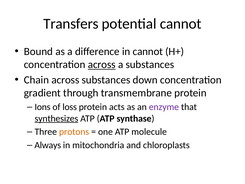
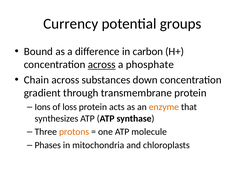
Transfers: Transfers -> Currency
potential cannot: cannot -> groups
in cannot: cannot -> carbon
a substances: substances -> phosphate
enzyme colour: purple -> orange
synthesizes underline: present -> none
Always: Always -> Phases
